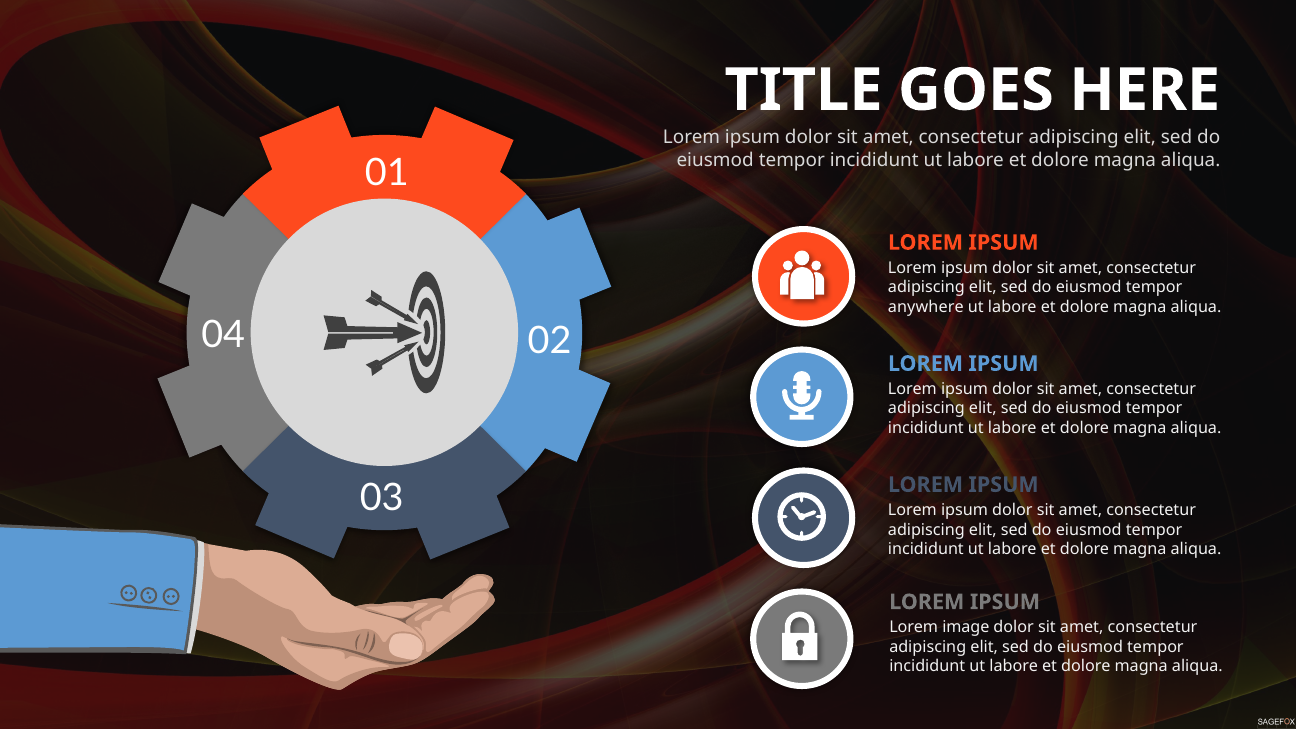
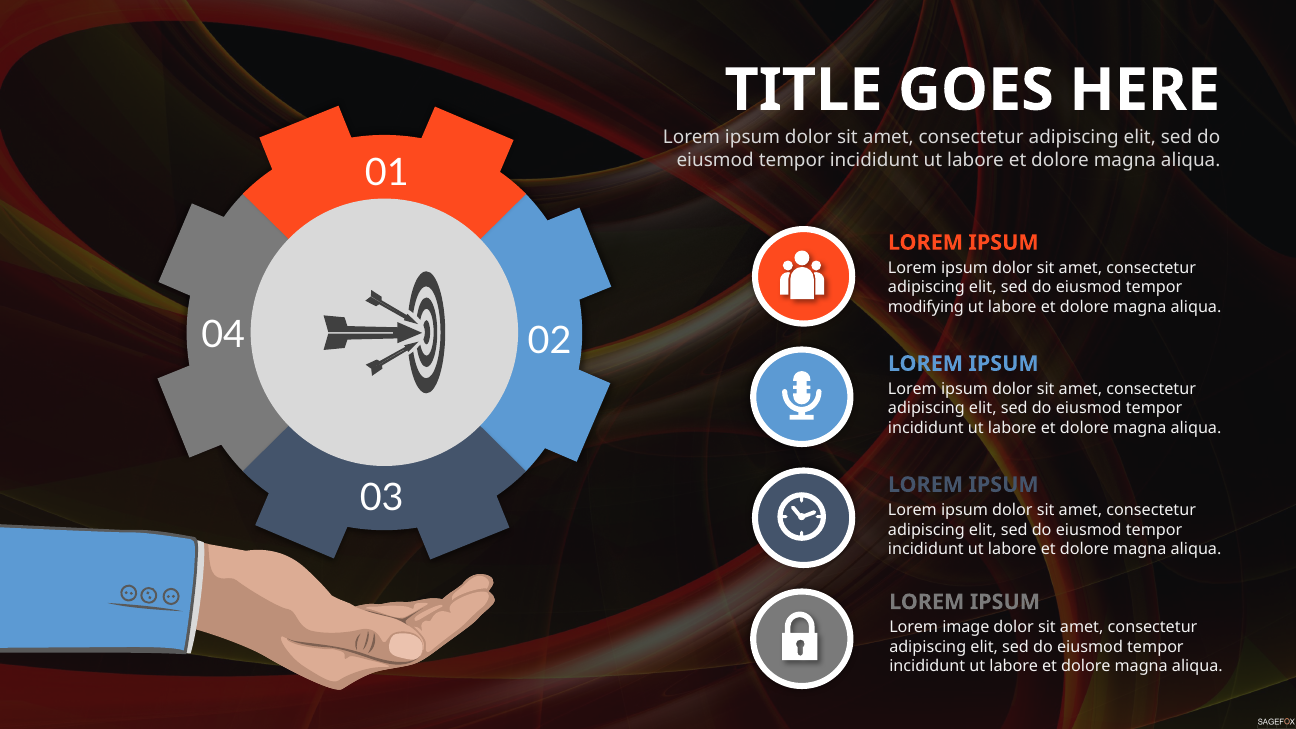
anywhere: anywhere -> modifying
